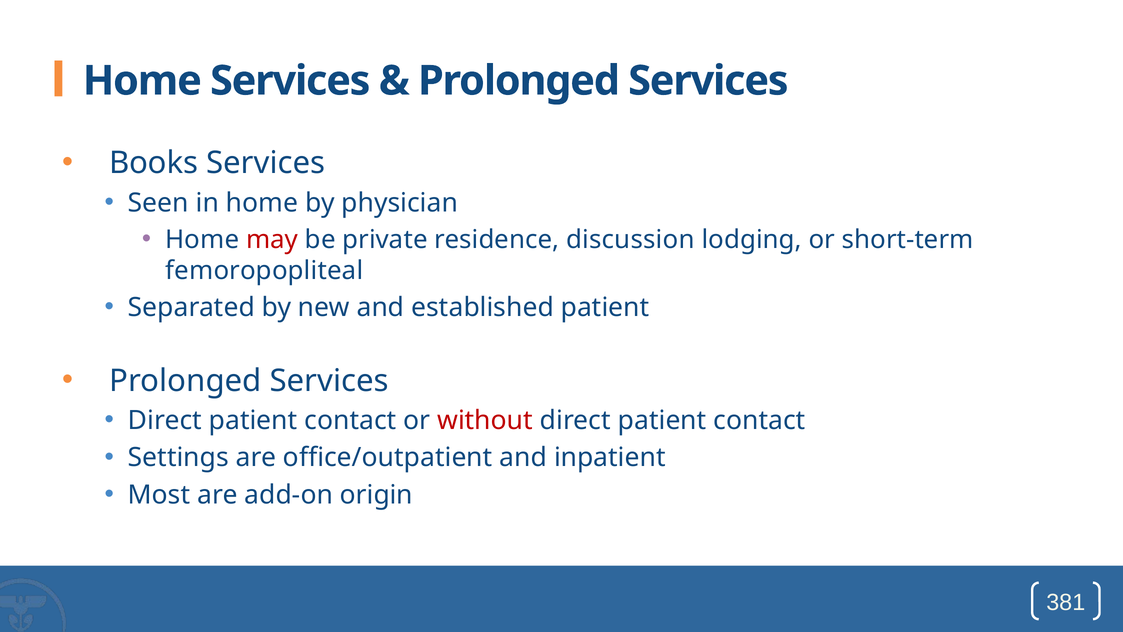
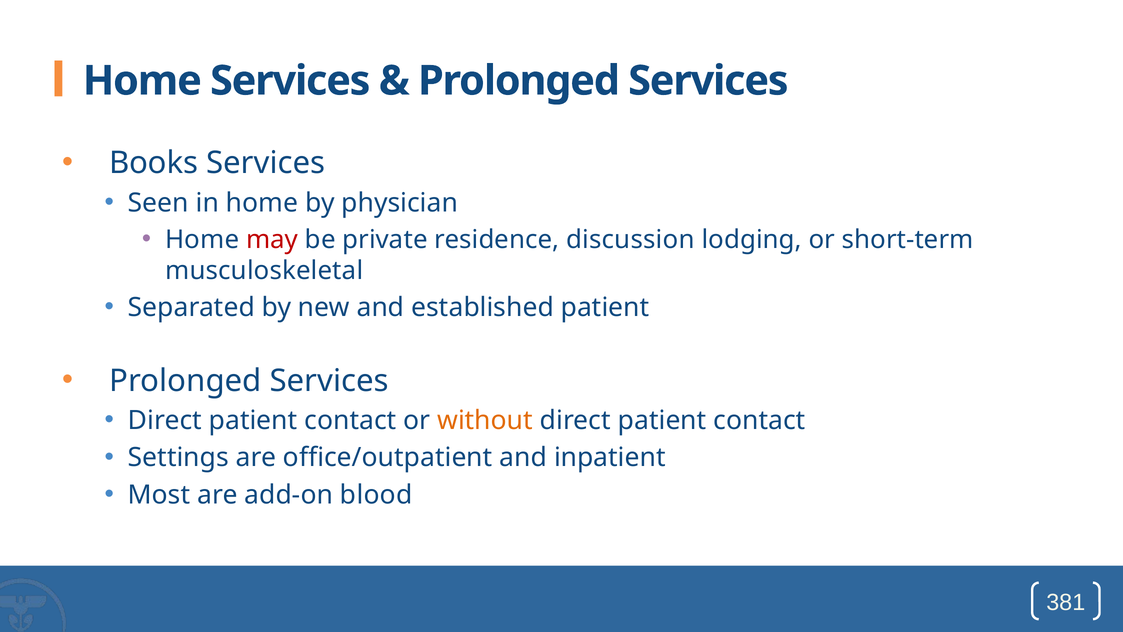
femoropopliteal: femoropopliteal -> musculoskeletal
without colour: red -> orange
origin: origin -> blood
